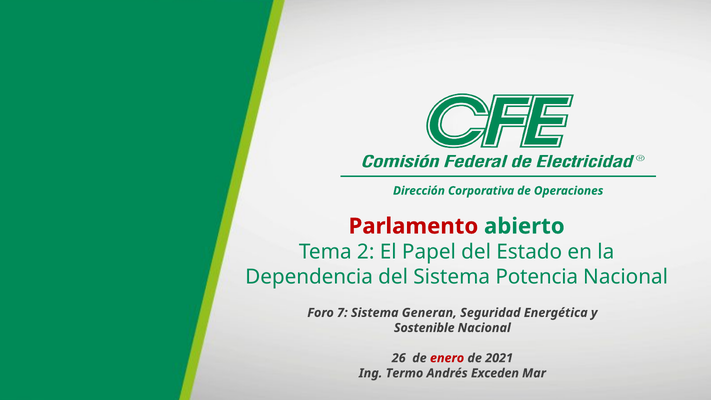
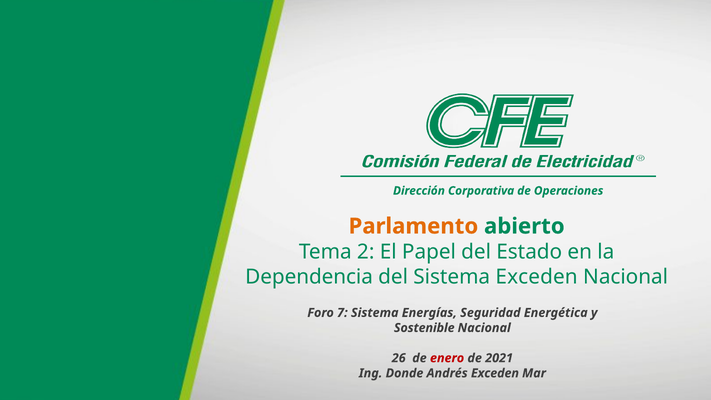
Parlamento colour: red -> orange
Sistema Potencia: Potencia -> Exceden
Generan: Generan -> Energías
Termo: Termo -> Donde
